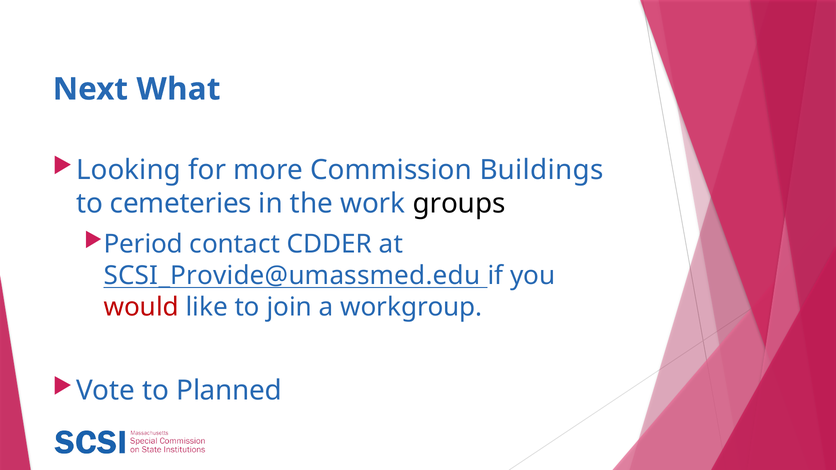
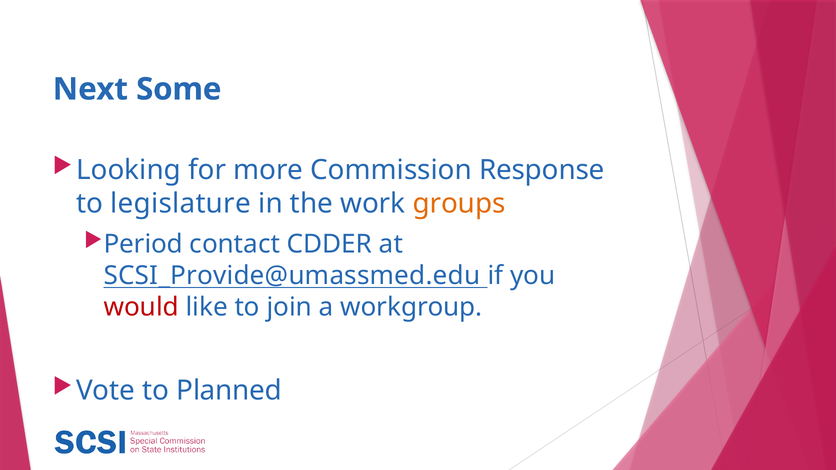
What: What -> Some
Buildings: Buildings -> Response
cemeteries: cemeteries -> legislature
groups colour: black -> orange
